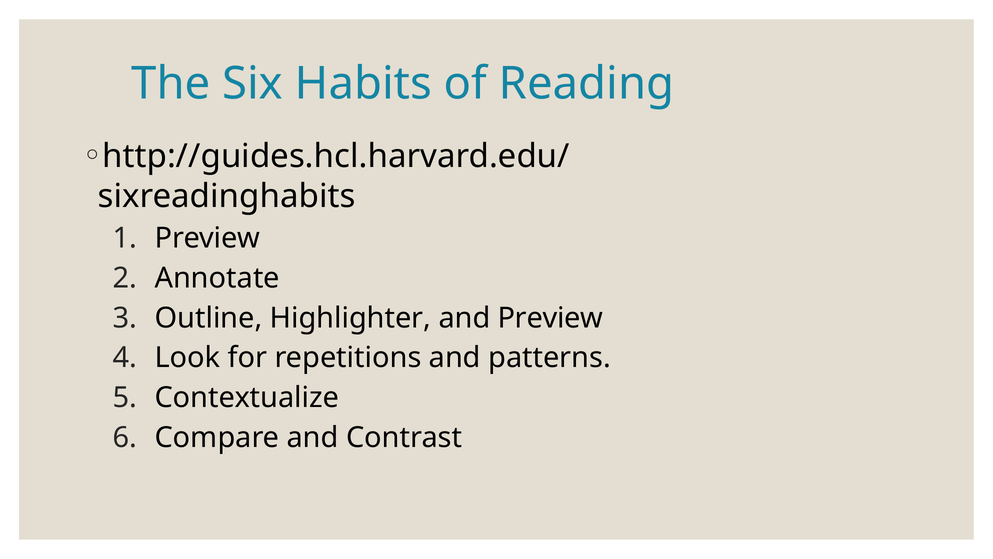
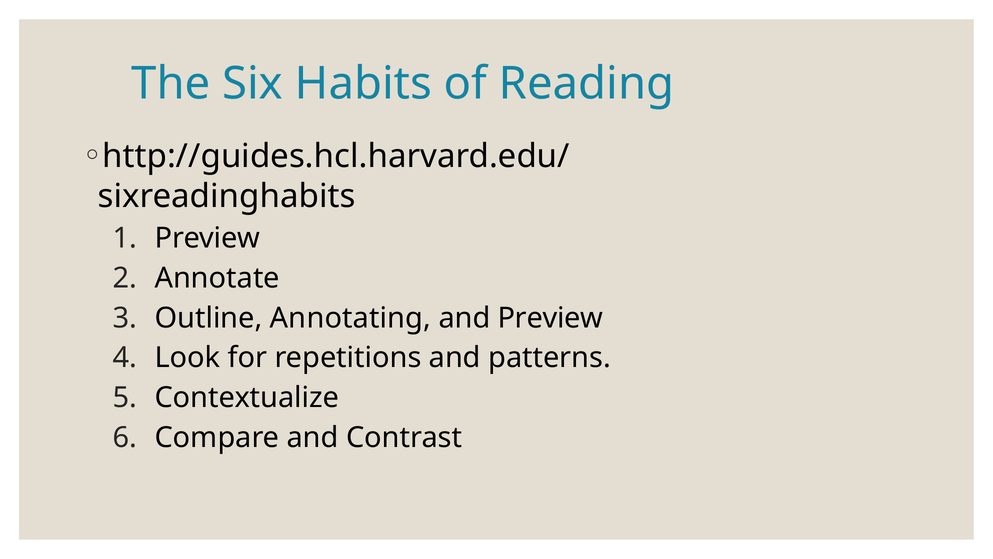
Highlighter: Highlighter -> Annotating
